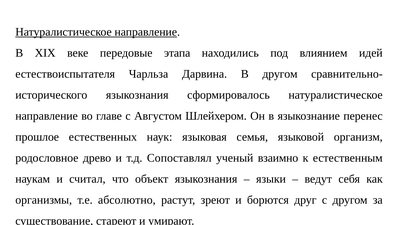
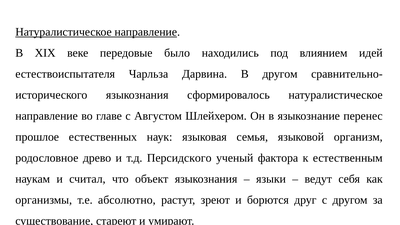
этапа: этапа -> было
Сопоставлял: Сопоставлял -> Персидского
взаимно: взаимно -> фактора
